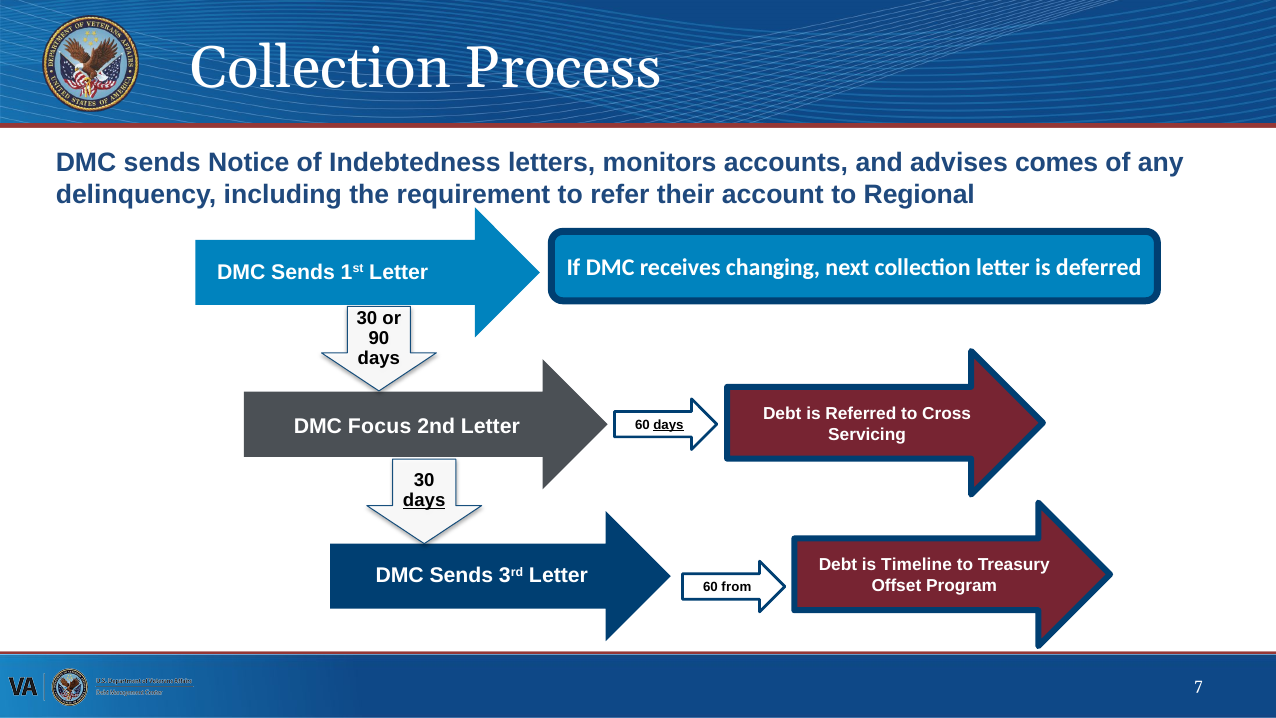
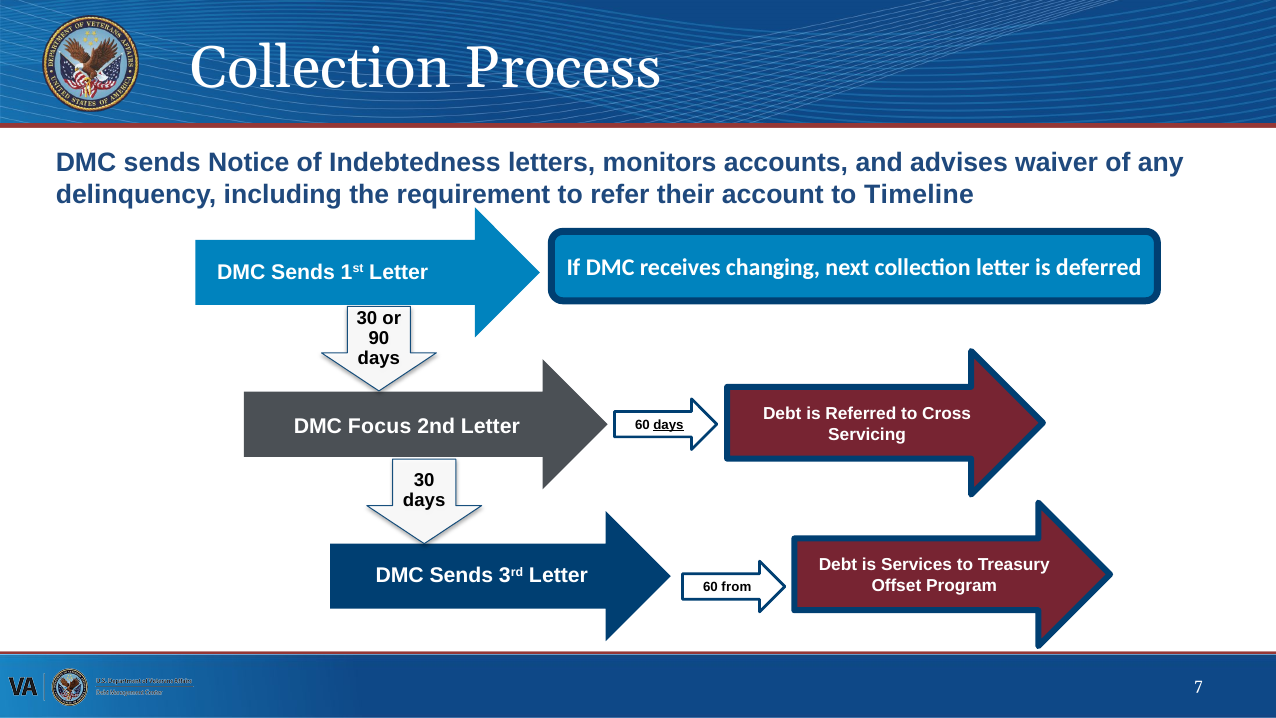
comes: comes -> waiver
Regional: Regional -> Timeline
days at (424, 501) underline: present -> none
Timeline: Timeline -> Services
